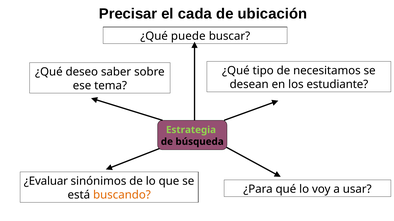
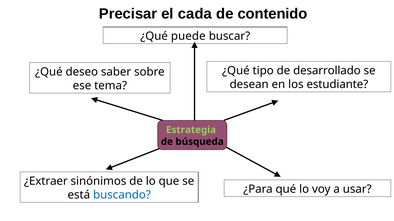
ubicación: ubicación -> contenido
necesitamos: necesitamos -> desarrollado
¿Evaluar: ¿Evaluar -> ¿Extraer
buscando colour: orange -> blue
